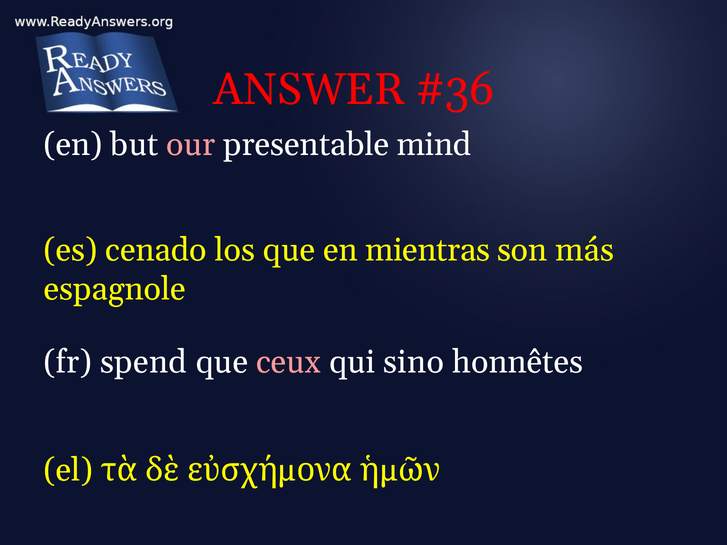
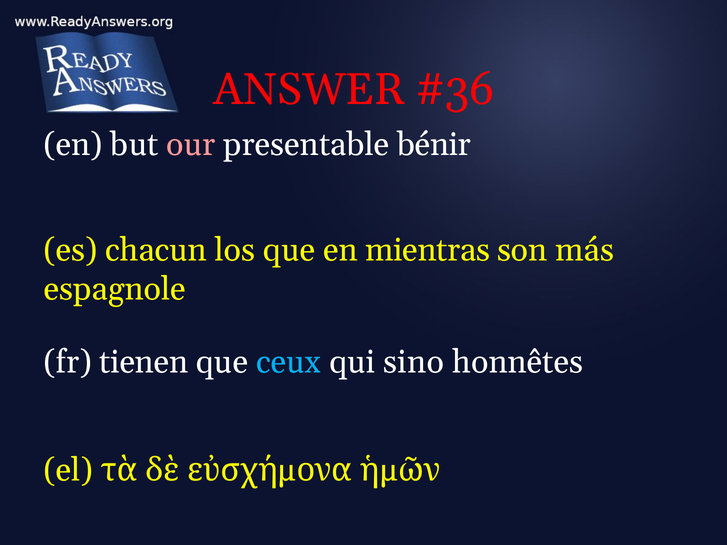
mind: mind -> bénir
cenado: cenado -> chacun
spend: spend -> tienen
ceux colour: pink -> light blue
